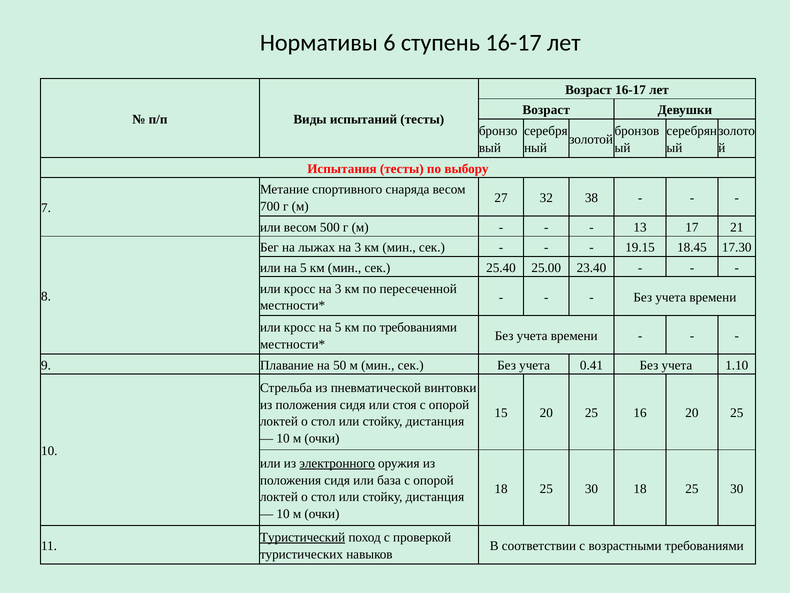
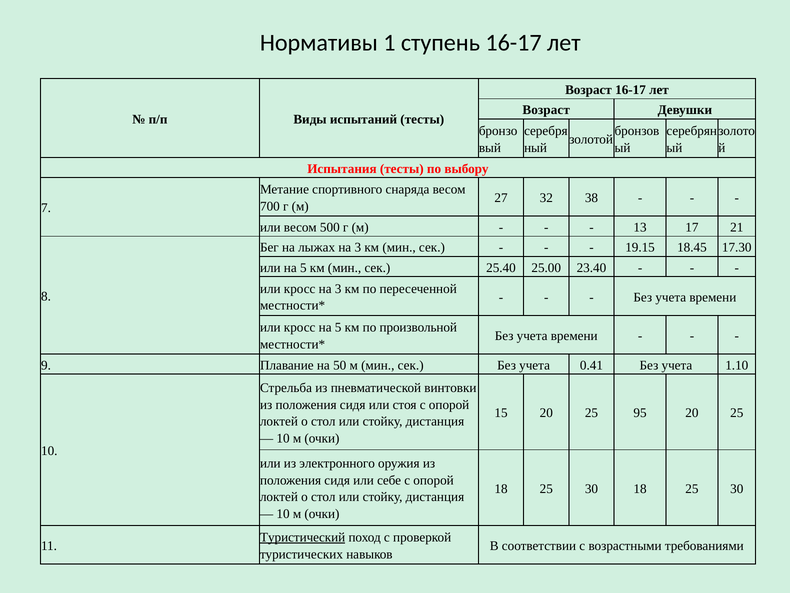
6: 6 -> 1
по требованиями: требованиями -> произвольной
16: 16 -> 95
электронного underline: present -> none
база: база -> себе
